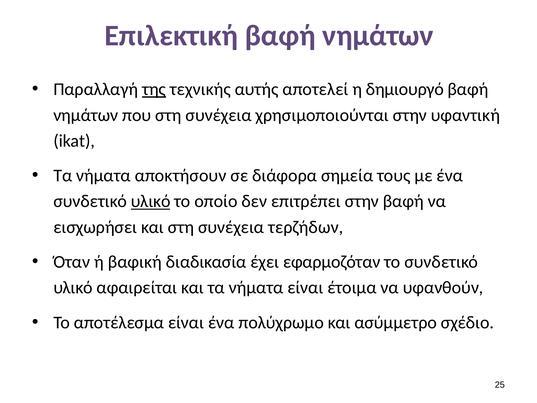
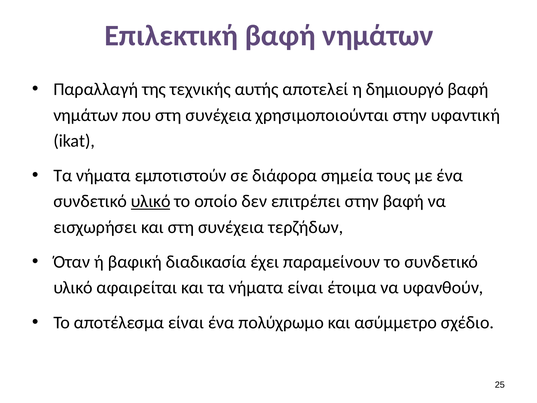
της underline: present -> none
αποκτήσουν: αποκτήσουν -> εμποτιστούν
εφαρμοζόταν: εφαρμοζόταν -> παραμείνουν
